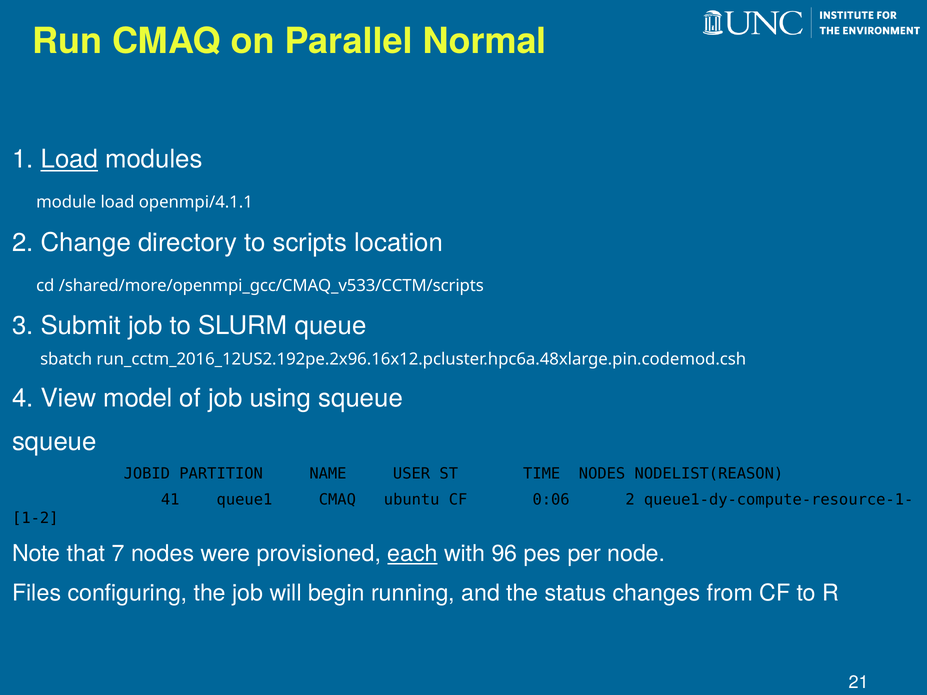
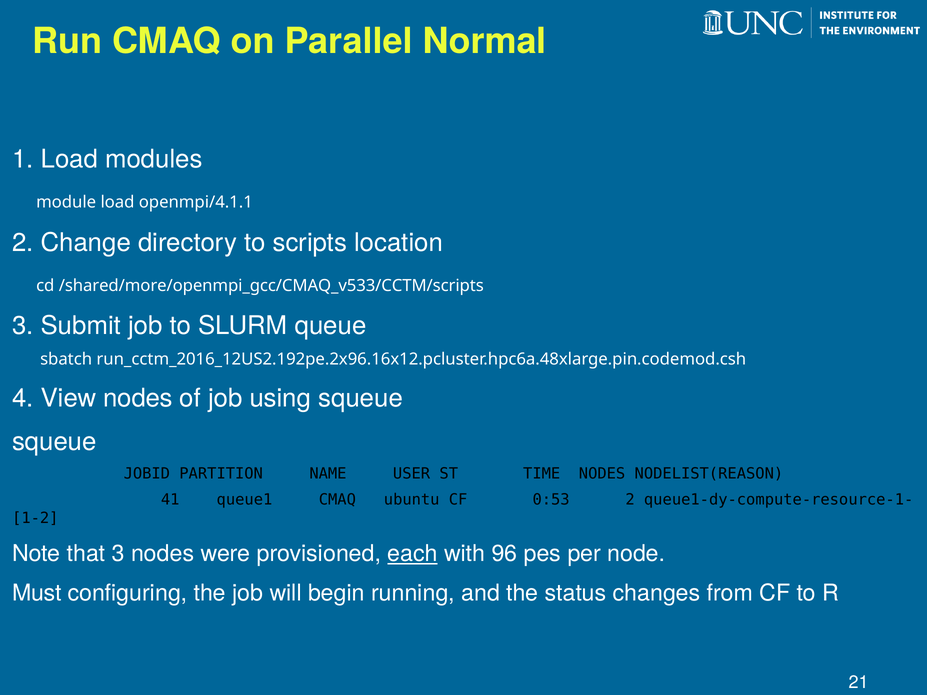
Load at (69, 160) underline: present -> none
View model: model -> nodes
0:06: 0:06 -> 0:53
that 7: 7 -> 3
Files: Files -> Must
